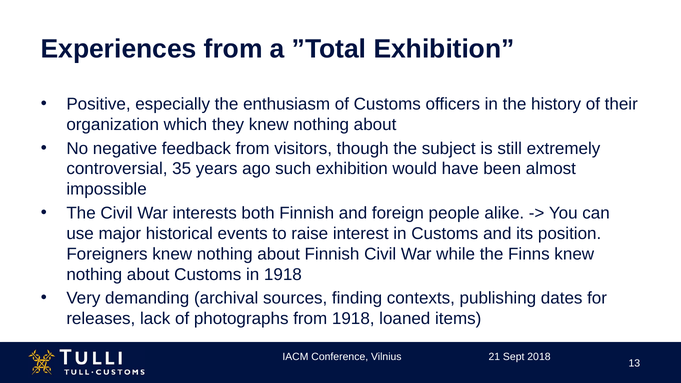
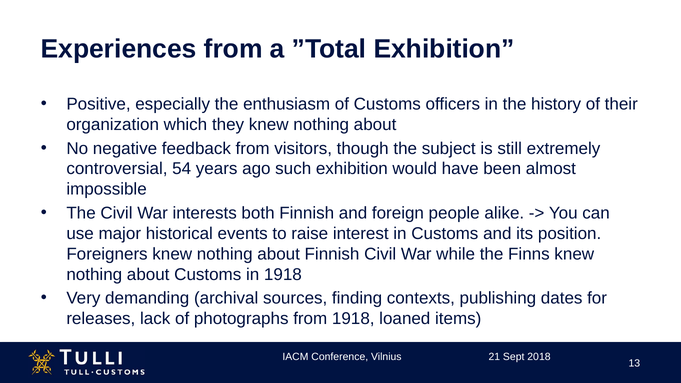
35: 35 -> 54
